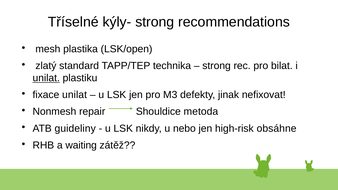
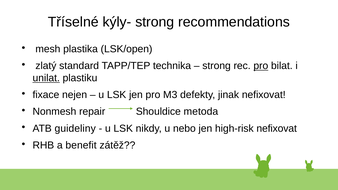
pro at (261, 66) underline: none -> present
fixace unilat: unilat -> nejen
high-risk obsáhne: obsáhne -> nefixovat
waiting: waiting -> benefit
